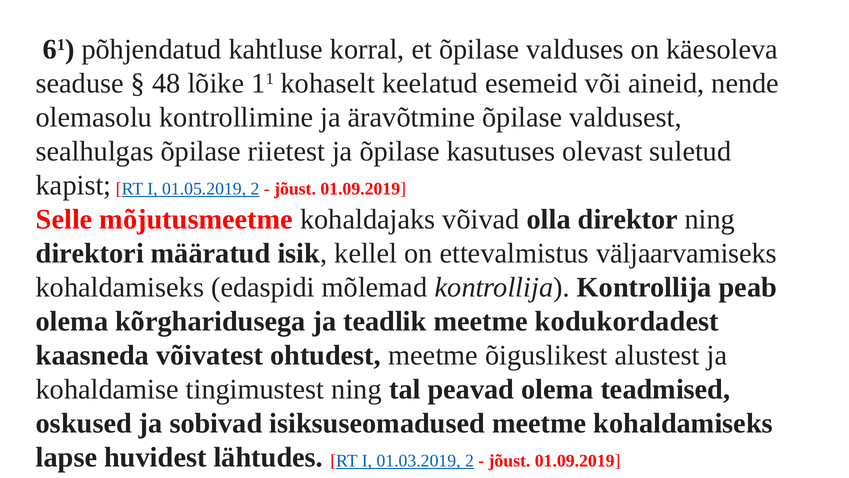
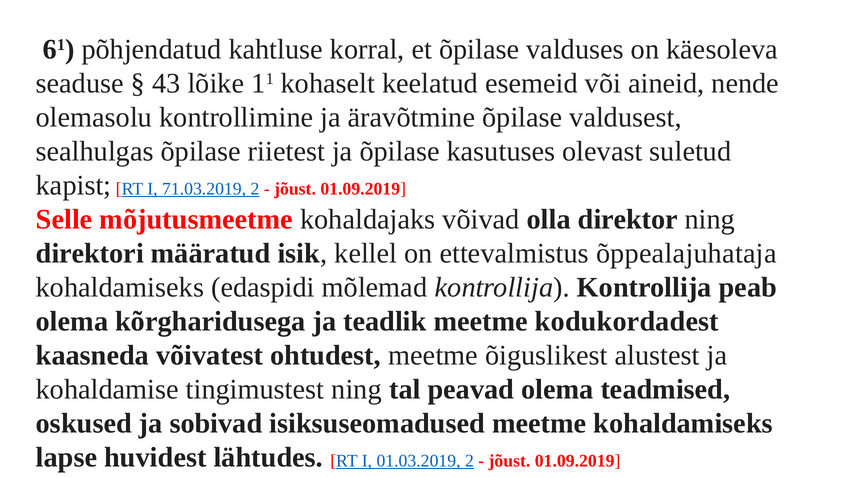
48: 48 -> 43
01.05.2019: 01.05.2019 -> 71.03.2019
väljaarvamiseks: väljaarvamiseks -> õppealajuhataja
